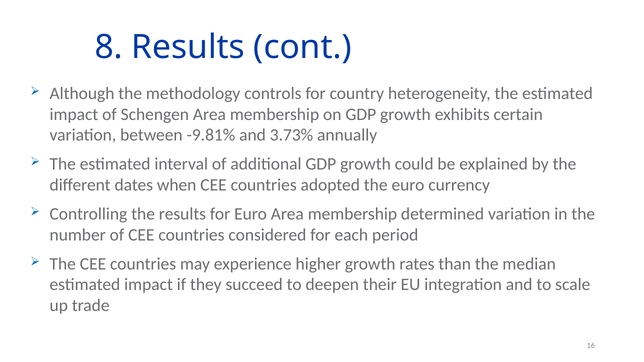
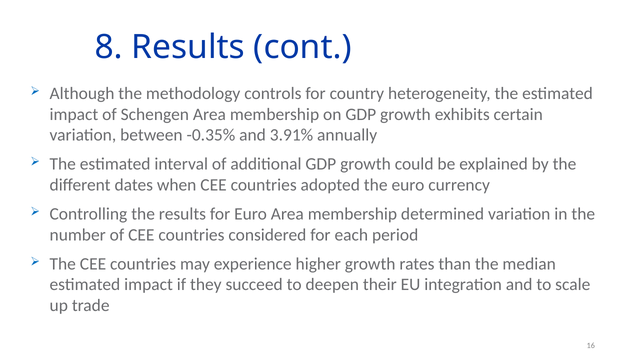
-9.81%: -9.81% -> -0.35%
3.73%: 3.73% -> 3.91%
